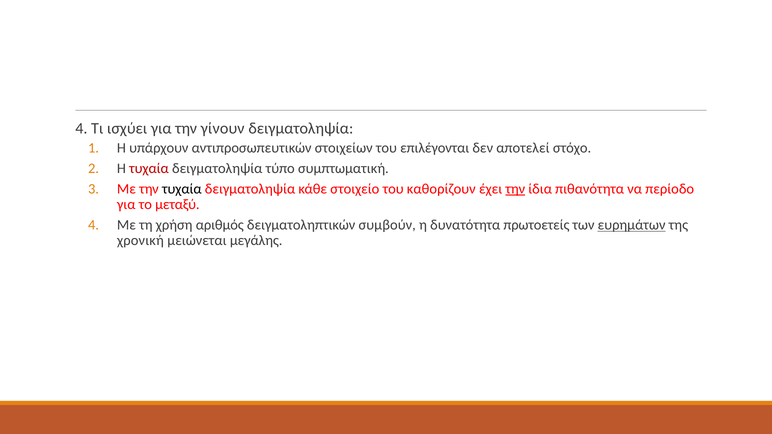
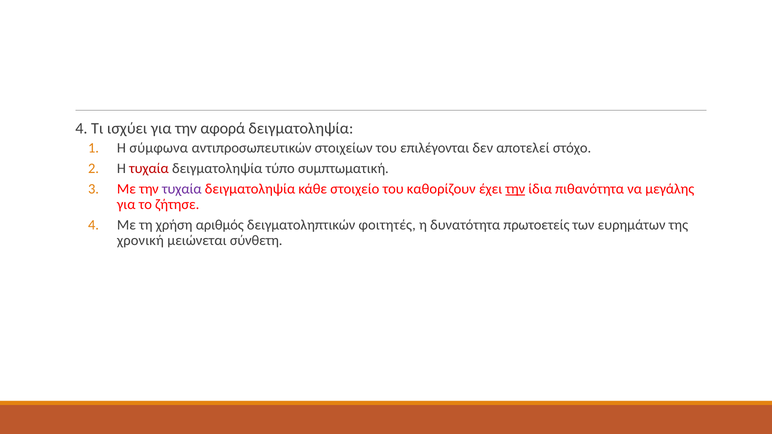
γίνουν: γίνουν -> αφορά
υπάρχουν: υπάρχουν -> σύμφωνα
τυχαία at (182, 189) colour: black -> purple
περίοδο: περίοδο -> μεγάλης
μεταξύ: μεταξύ -> ζήτησε
συμβούν: συμβούν -> φοιτητές
ευρημάτων underline: present -> none
μεγάλης: μεγάλης -> σύνθετη
